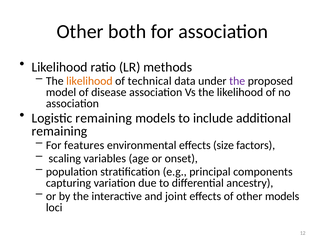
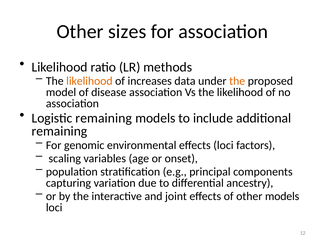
both: both -> sizes
technical: technical -> increases
the at (237, 81) colour: purple -> orange
features: features -> genomic
effects size: size -> loci
